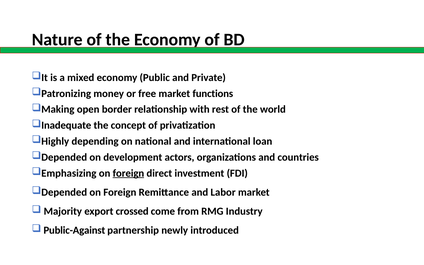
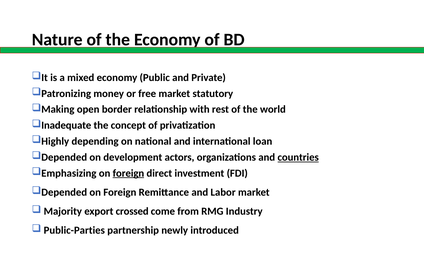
functions: functions -> statutory
countries underline: none -> present
Public-Against: Public-Against -> Public-Parties
